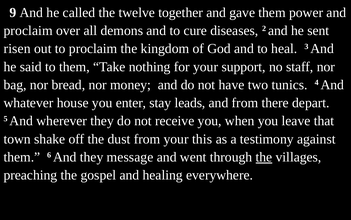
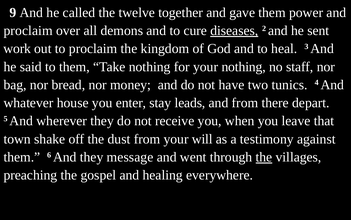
diseases underline: none -> present
risen: risen -> work
your support: support -> nothing
this: this -> will
